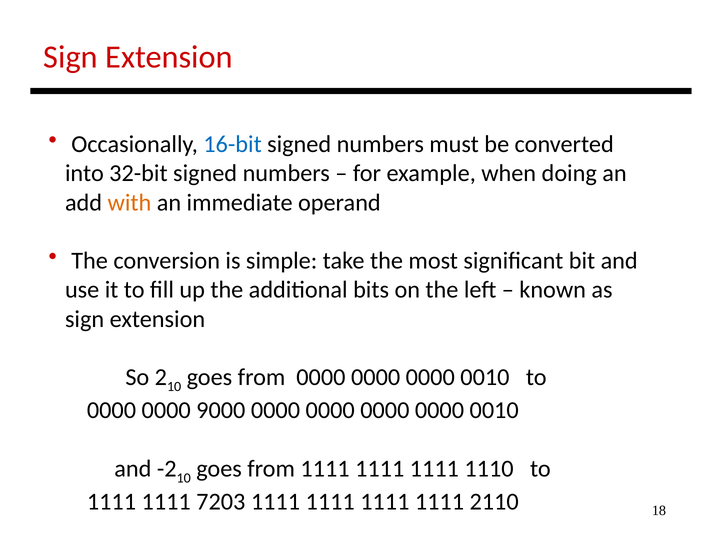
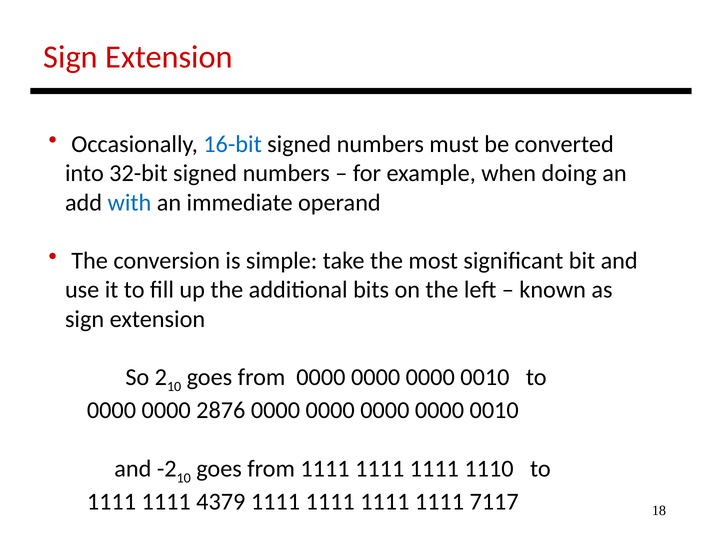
with colour: orange -> blue
9000: 9000 -> 2876
7203: 7203 -> 4379
2110: 2110 -> 7117
